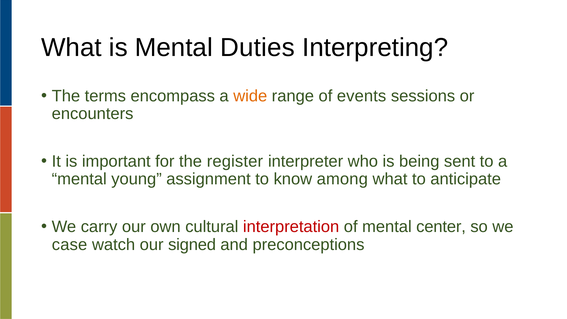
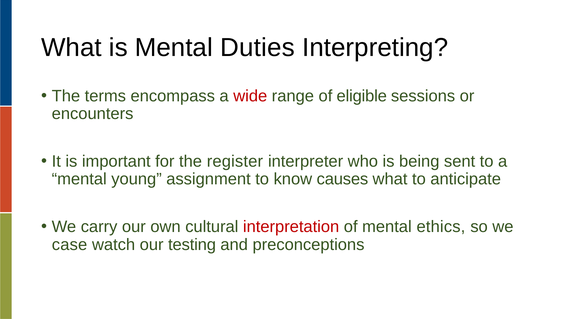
wide colour: orange -> red
events: events -> eligible
among: among -> causes
center: center -> ethics
signed: signed -> testing
